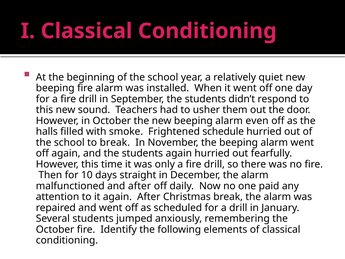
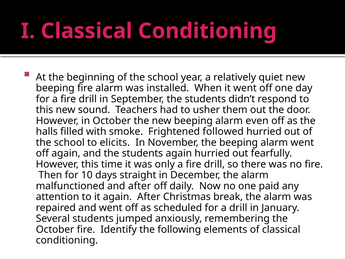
schedule: schedule -> followed
to break: break -> elicits
